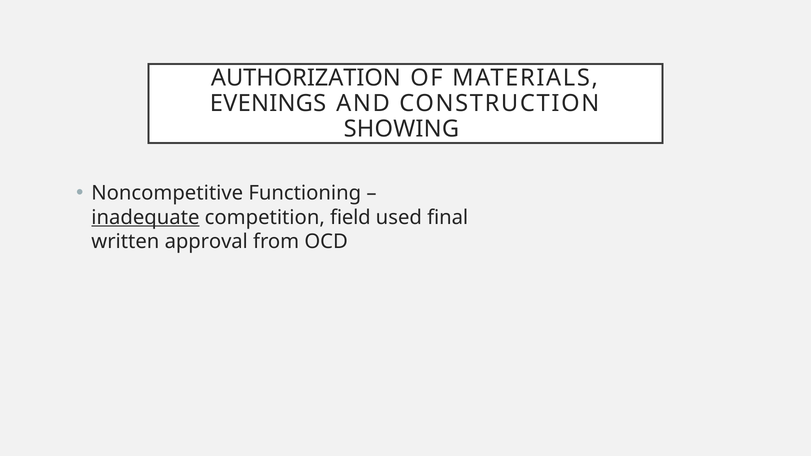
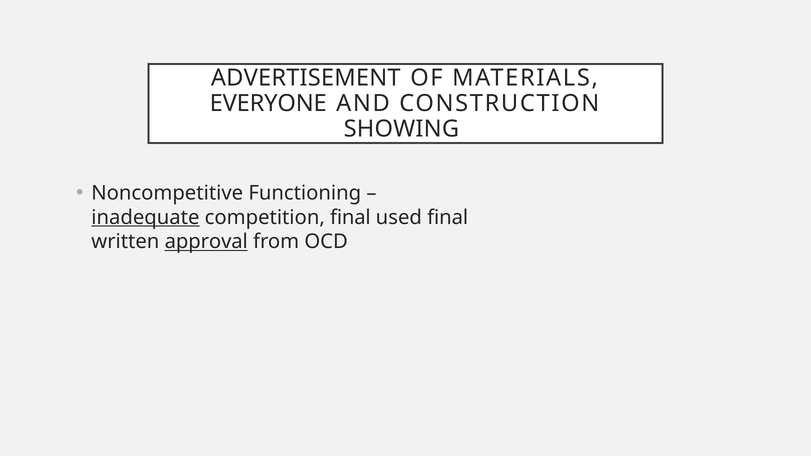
AUTHORIZATION: AUTHORIZATION -> ADVERTISEMENT
EVENINGS: EVENINGS -> EVERYONE
competition field: field -> final
approval underline: none -> present
